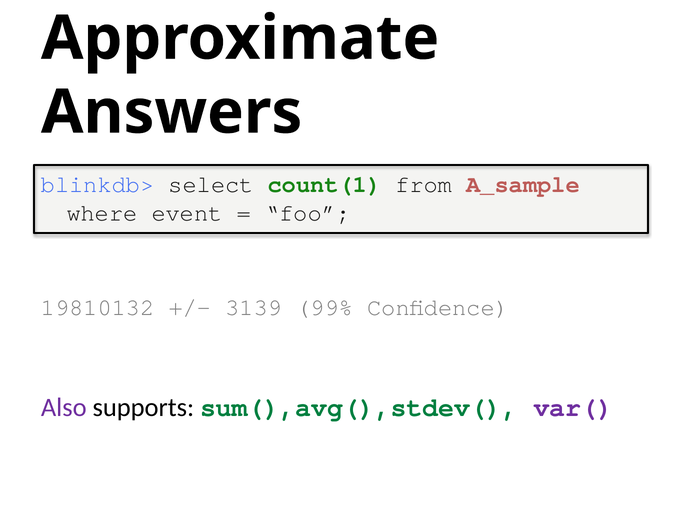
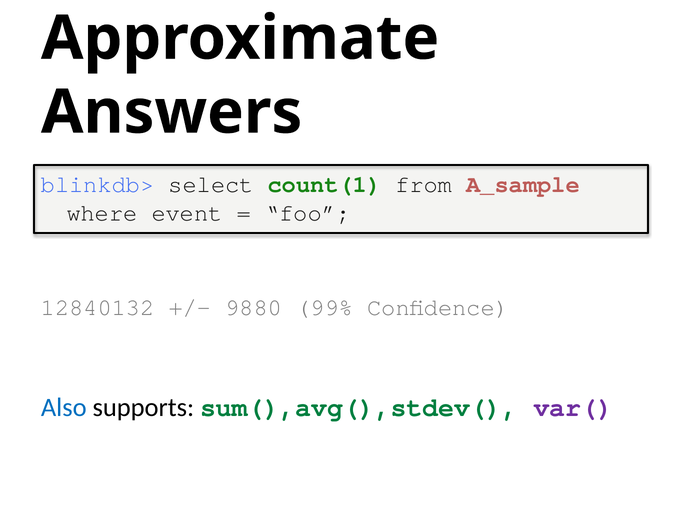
19810132: 19810132 -> 12840132
3139: 3139 -> 9880
Also colour: purple -> blue
